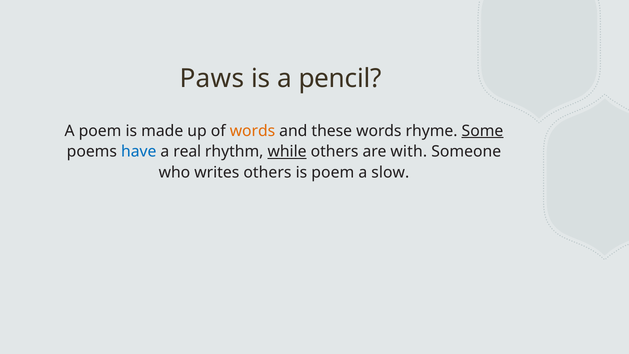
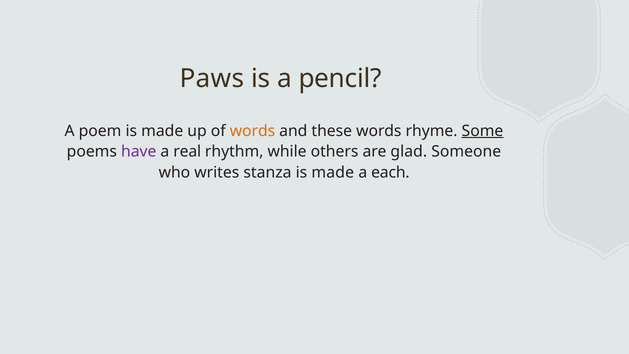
have colour: blue -> purple
while underline: present -> none
with: with -> glad
writes others: others -> stanza
poem at (333, 172): poem -> made
slow: slow -> each
